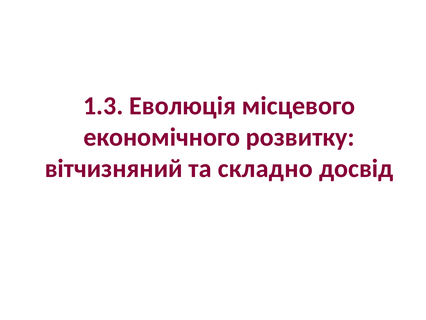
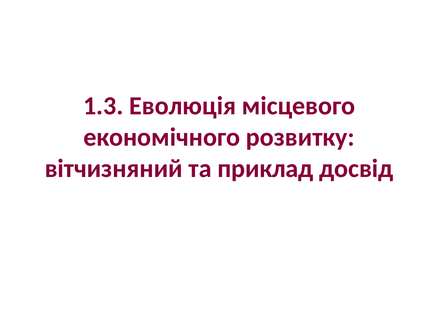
складно: складно -> приклад
